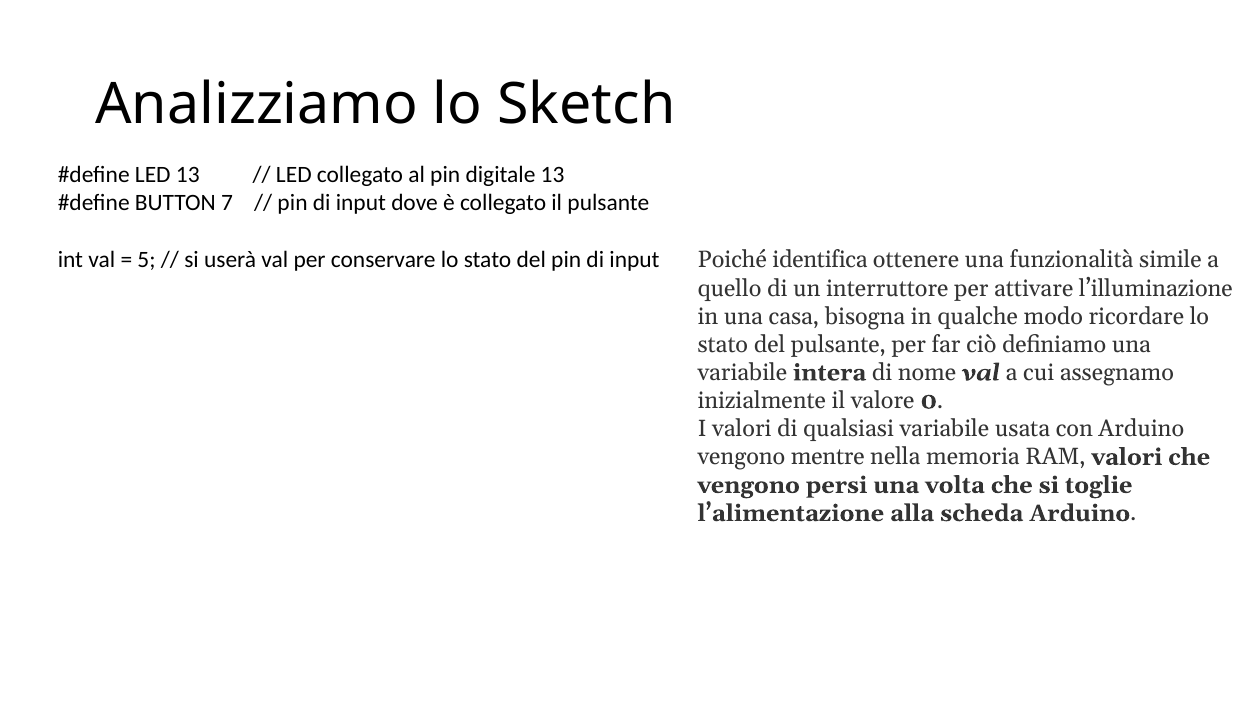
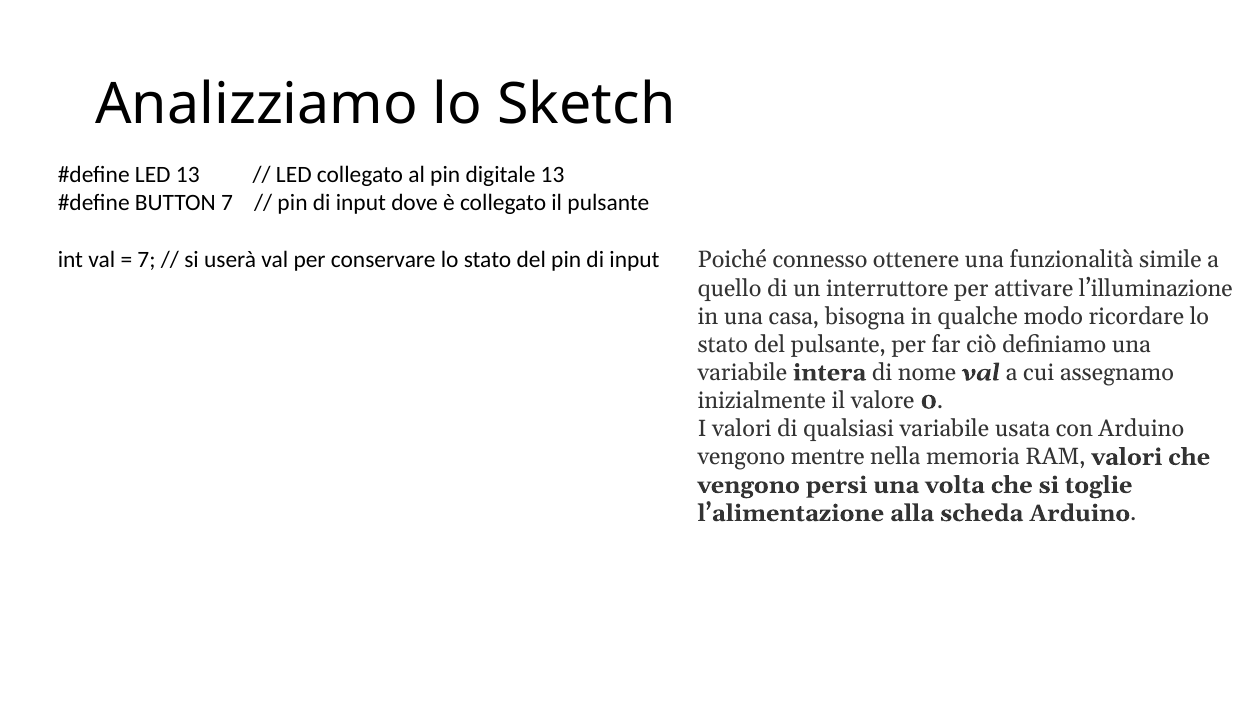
5 at (147, 260): 5 -> 7
identifica: identifica -> connesso
